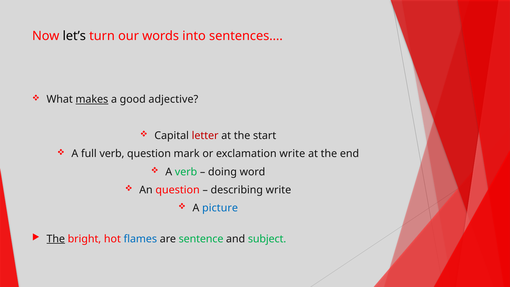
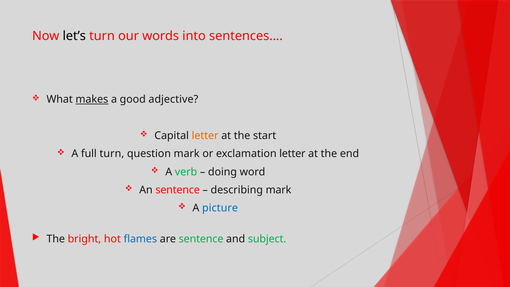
letter at (205, 136) colour: red -> orange
full verb: verb -> turn
exclamation write: write -> letter
An question: question -> sentence
describing write: write -> mark
The at (56, 239) underline: present -> none
